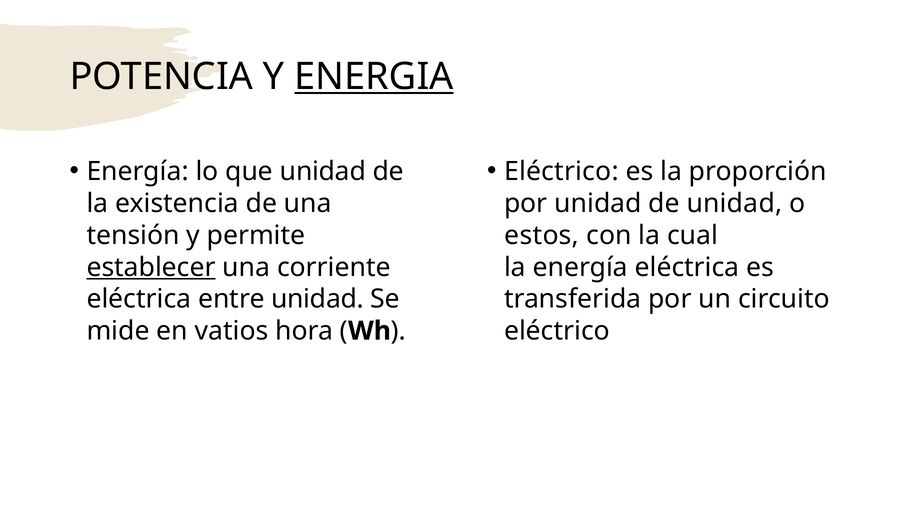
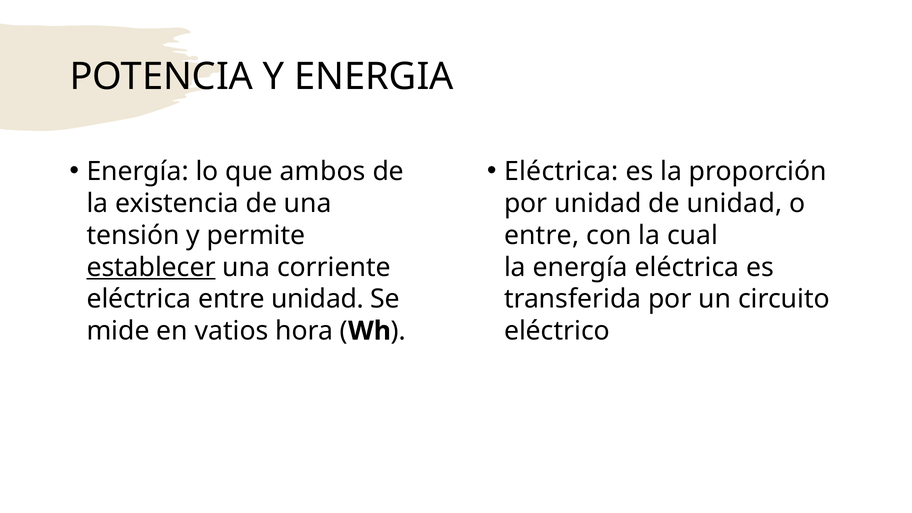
ENERGIA underline: present -> none
que unidad: unidad -> ambos
Eléctrico at (561, 172): Eléctrico -> Eléctrica
estos at (542, 235): estos -> entre
